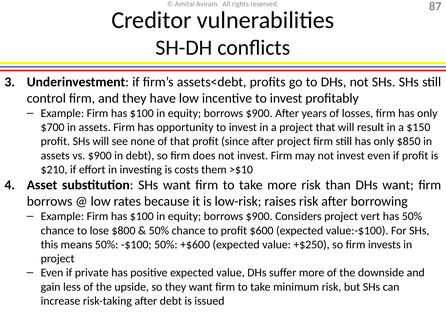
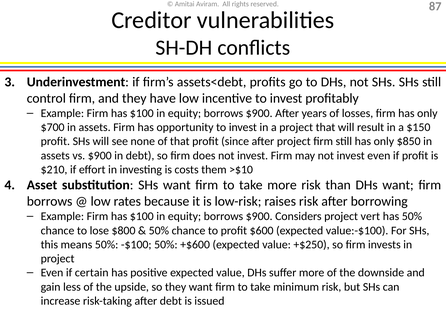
private: private -> certain
